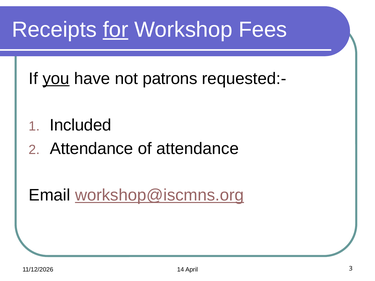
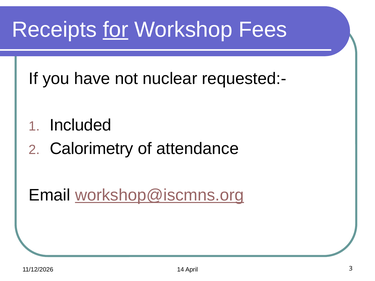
you underline: present -> none
patrons: patrons -> nuclear
Attendance at (92, 149): Attendance -> Calorimetry
